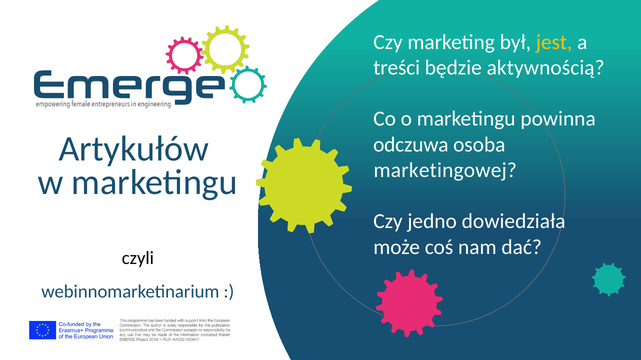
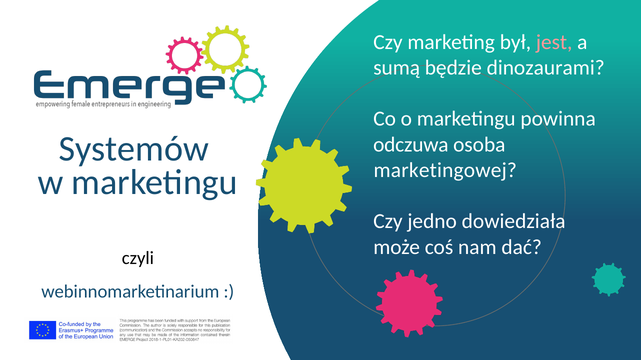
jest colour: yellow -> pink
treści: treści -> sumą
aktywnością: aktywnością -> dinozaurami
Artykułów: Artykułów -> Systemów
